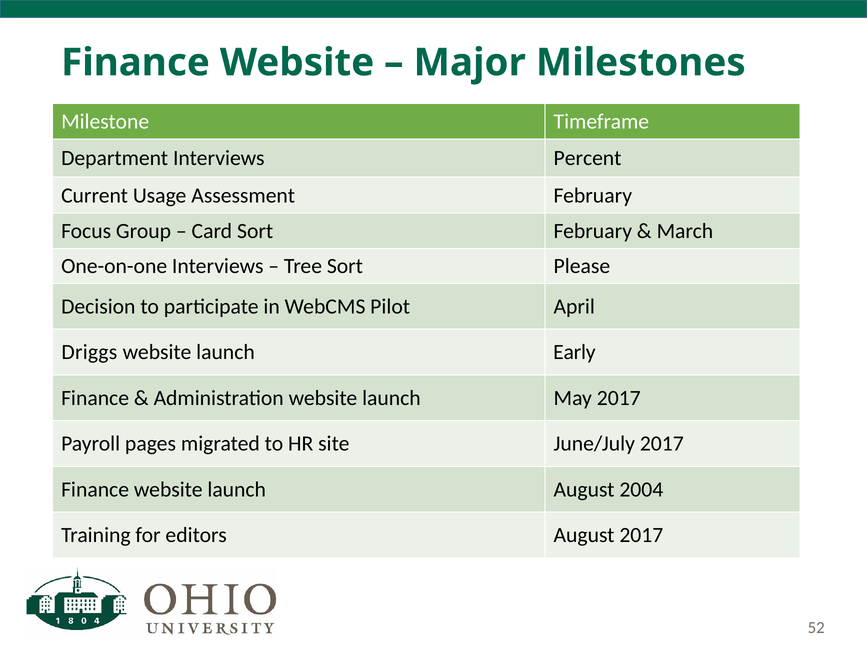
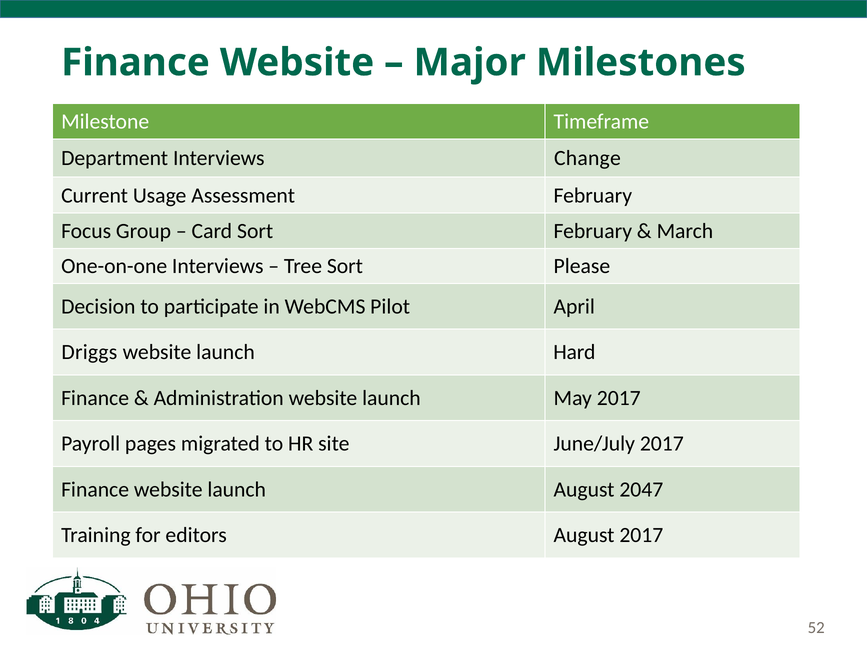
Percent: Percent -> Change
Early: Early -> Hard
2004: 2004 -> 2047
